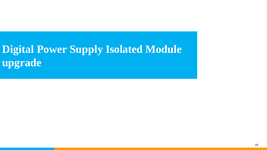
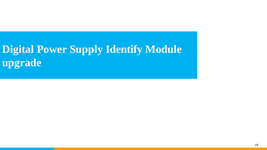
Isolated: Isolated -> Identify
